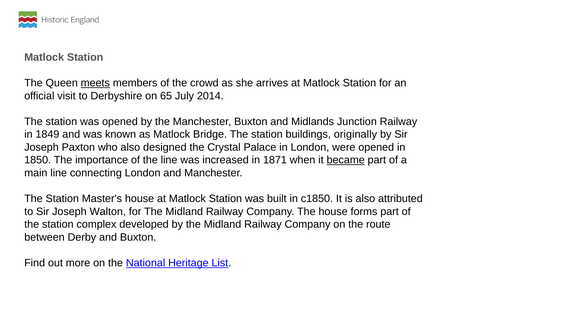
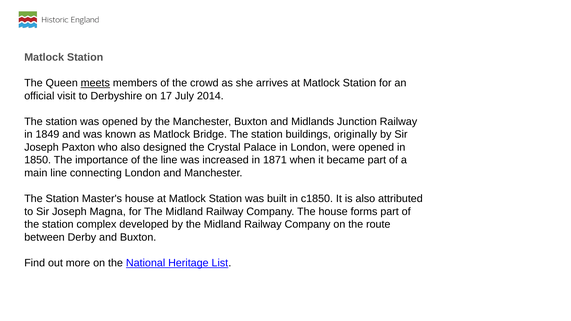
65: 65 -> 17
became underline: present -> none
Walton: Walton -> Magna
